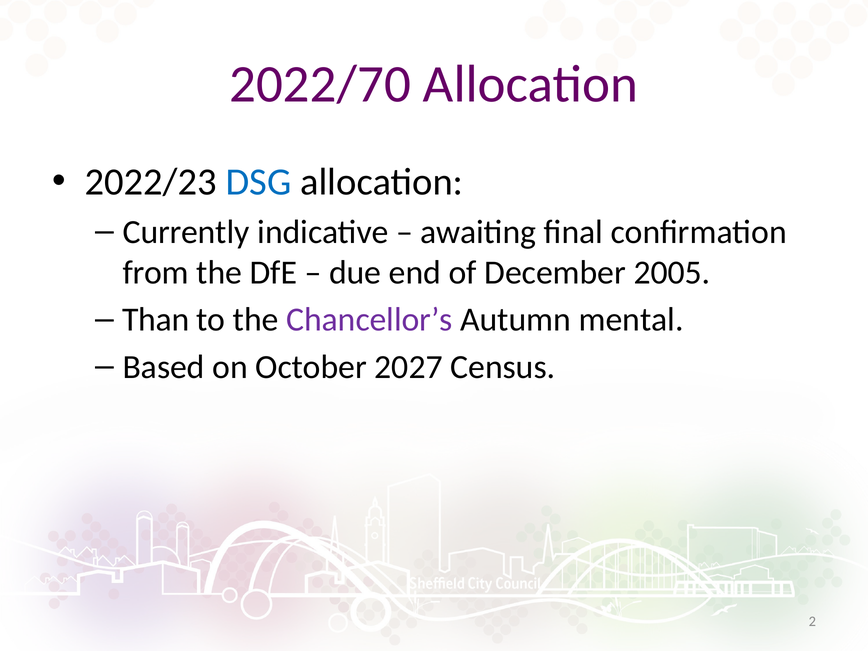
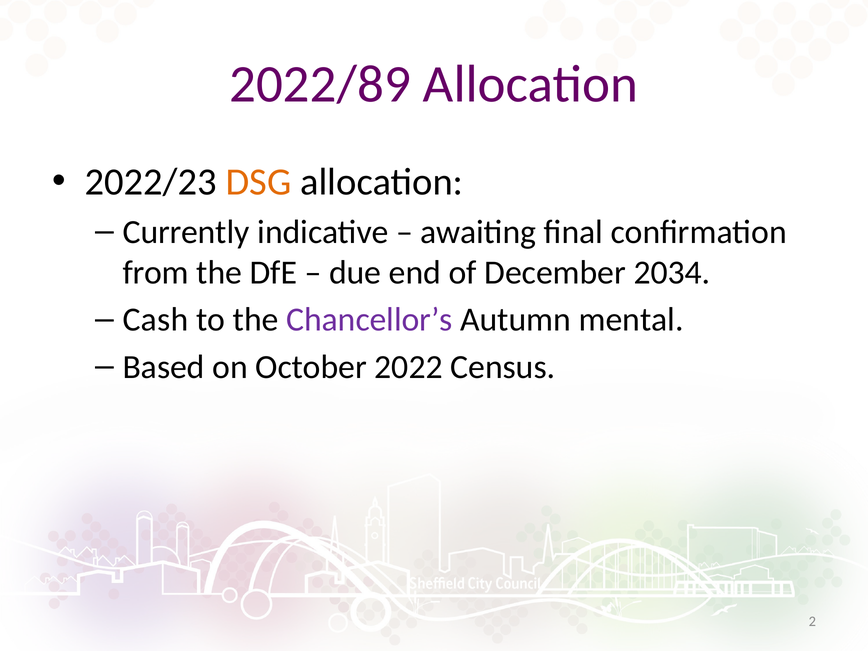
2022/70: 2022/70 -> 2022/89
DSG colour: blue -> orange
2005: 2005 -> 2034
Than: Than -> Cash
2027: 2027 -> 2022
